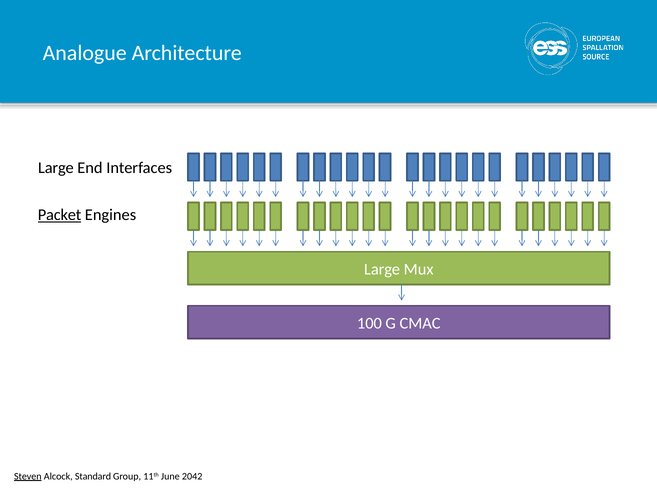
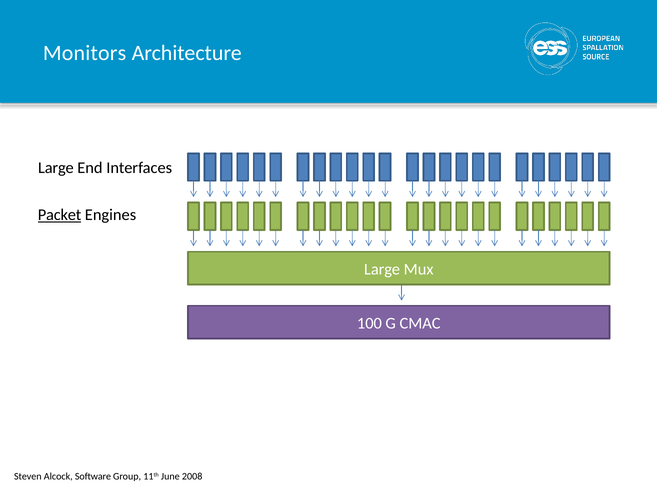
Analogue: Analogue -> Monitors
Steven underline: present -> none
Standard: Standard -> Software
2042: 2042 -> 2008
